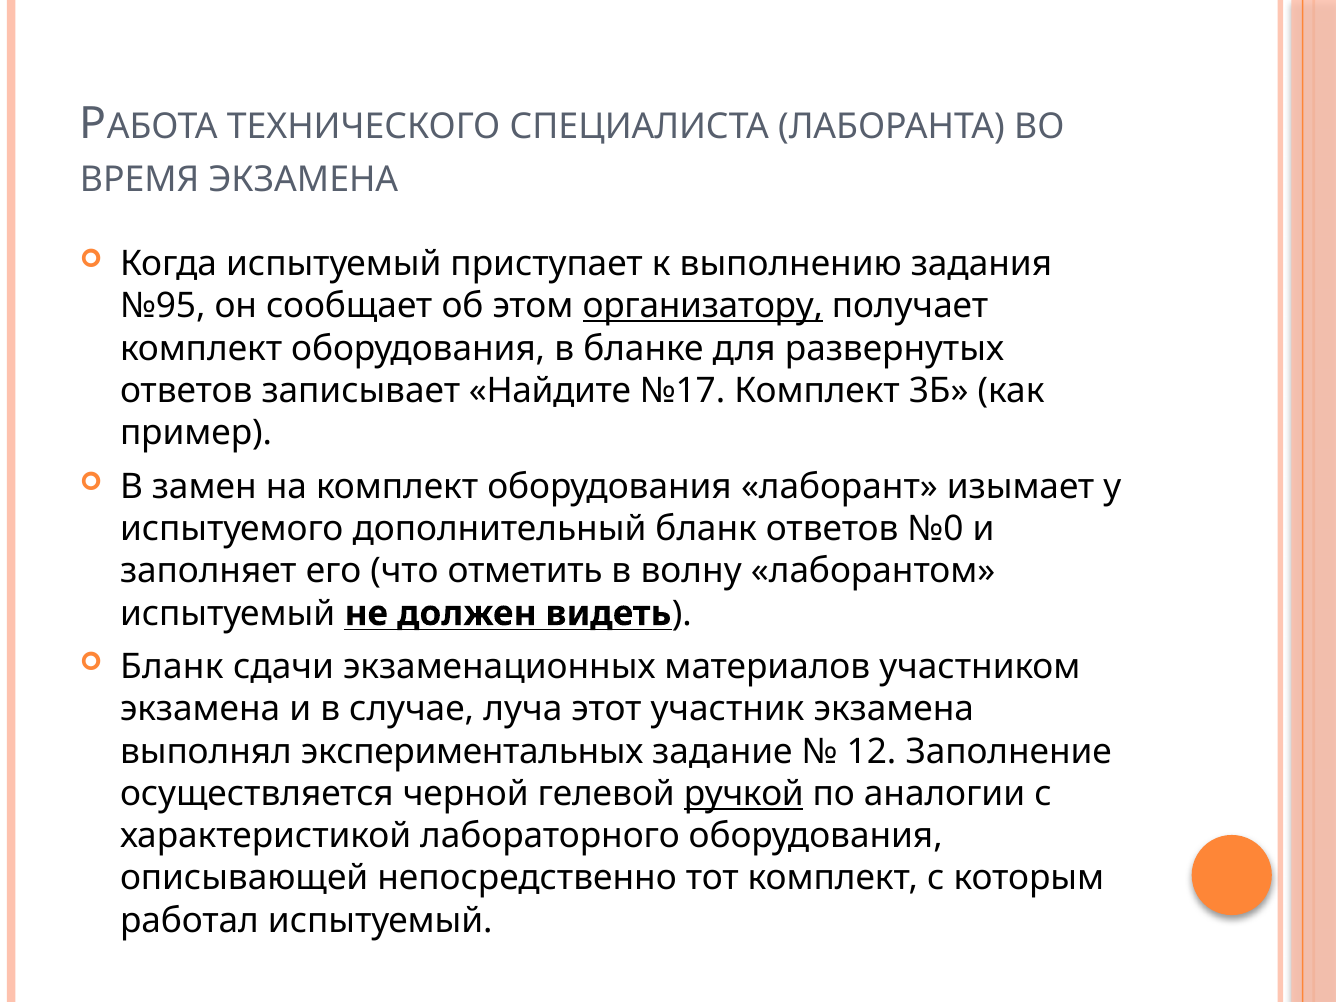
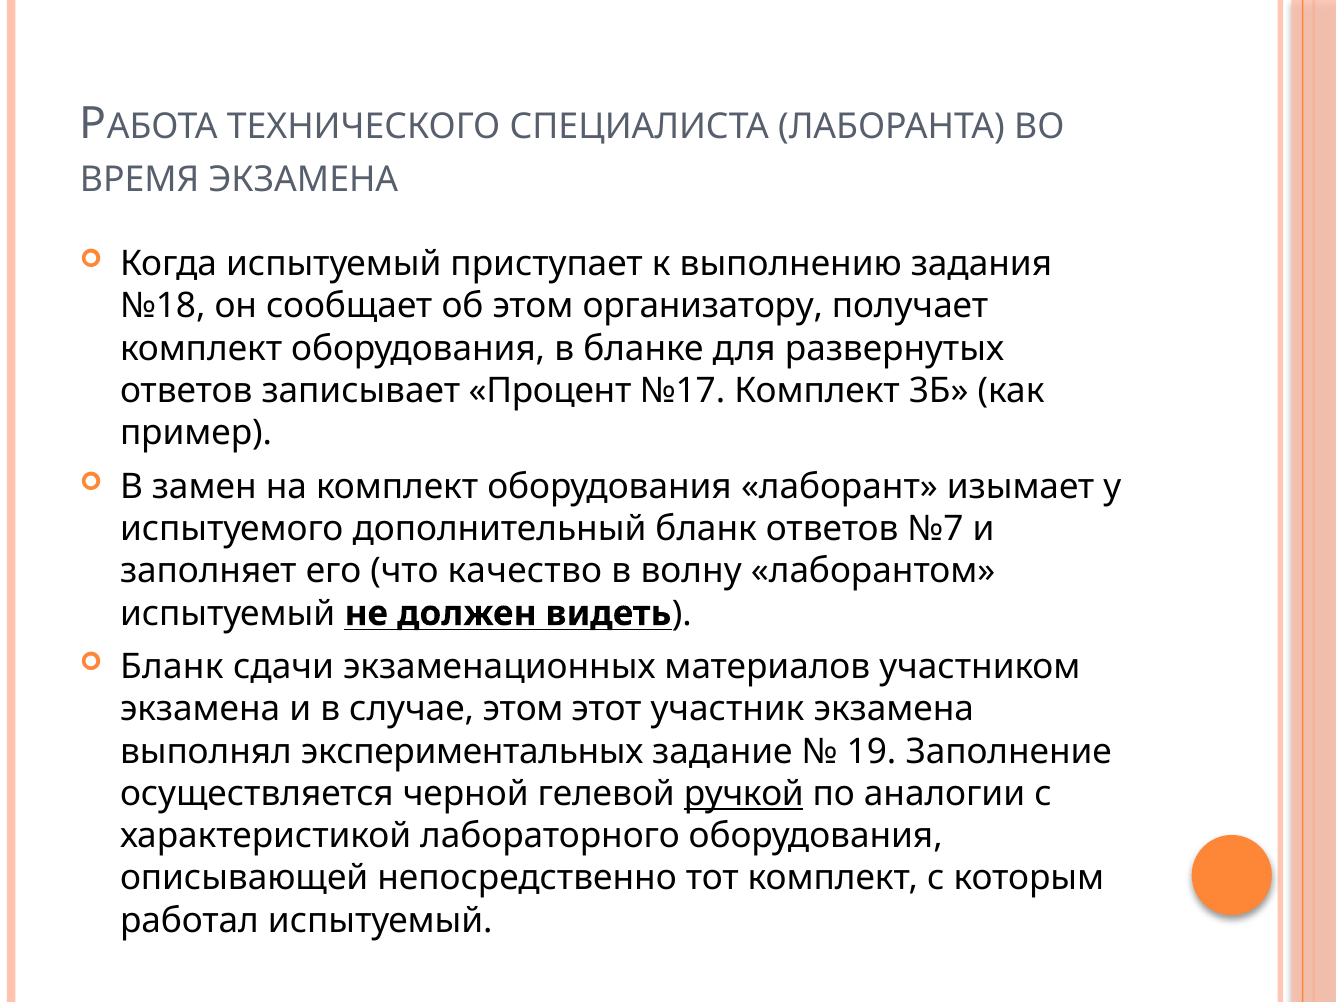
№95: №95 -> №18
организатору underline: present -> none
Найдите: Найдите -> Процент
№0: №0 -> №7
отметить: отметить -> качество
случае луча: луча -> этом
12: 12 -> 19
